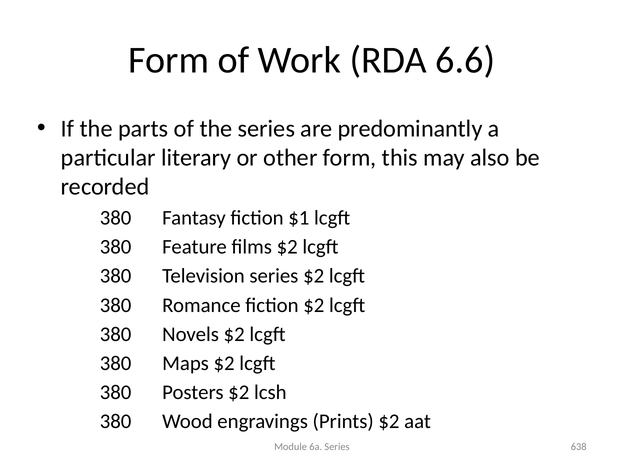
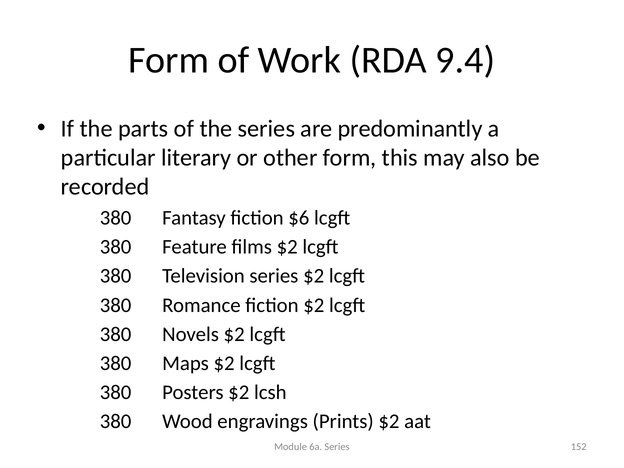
6.6: 6.6 -> 9.4
$1: $1 -> $6
638: 638 -> 152
